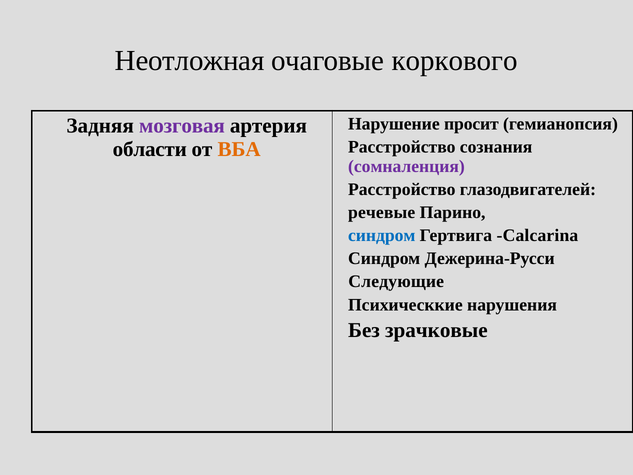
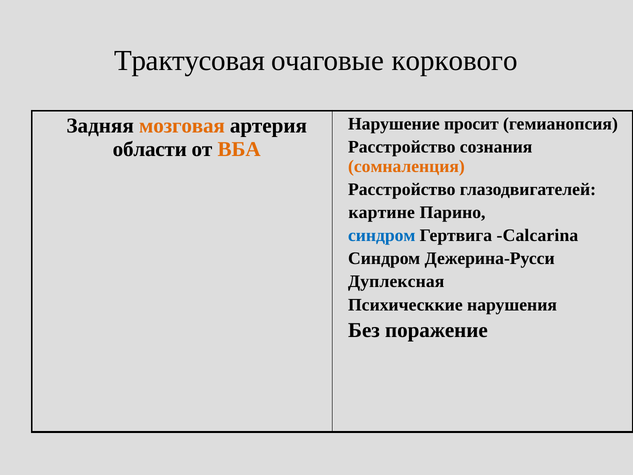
Неотложная: Неотложная -> Трактусовая
мозговая colour: purple -> orange
сомналенция colour: purple -> orange
речевые: речевые -> картине
Следующие: Следующие -> Дуплексная
зрачковые: зрачковые -> поражение
